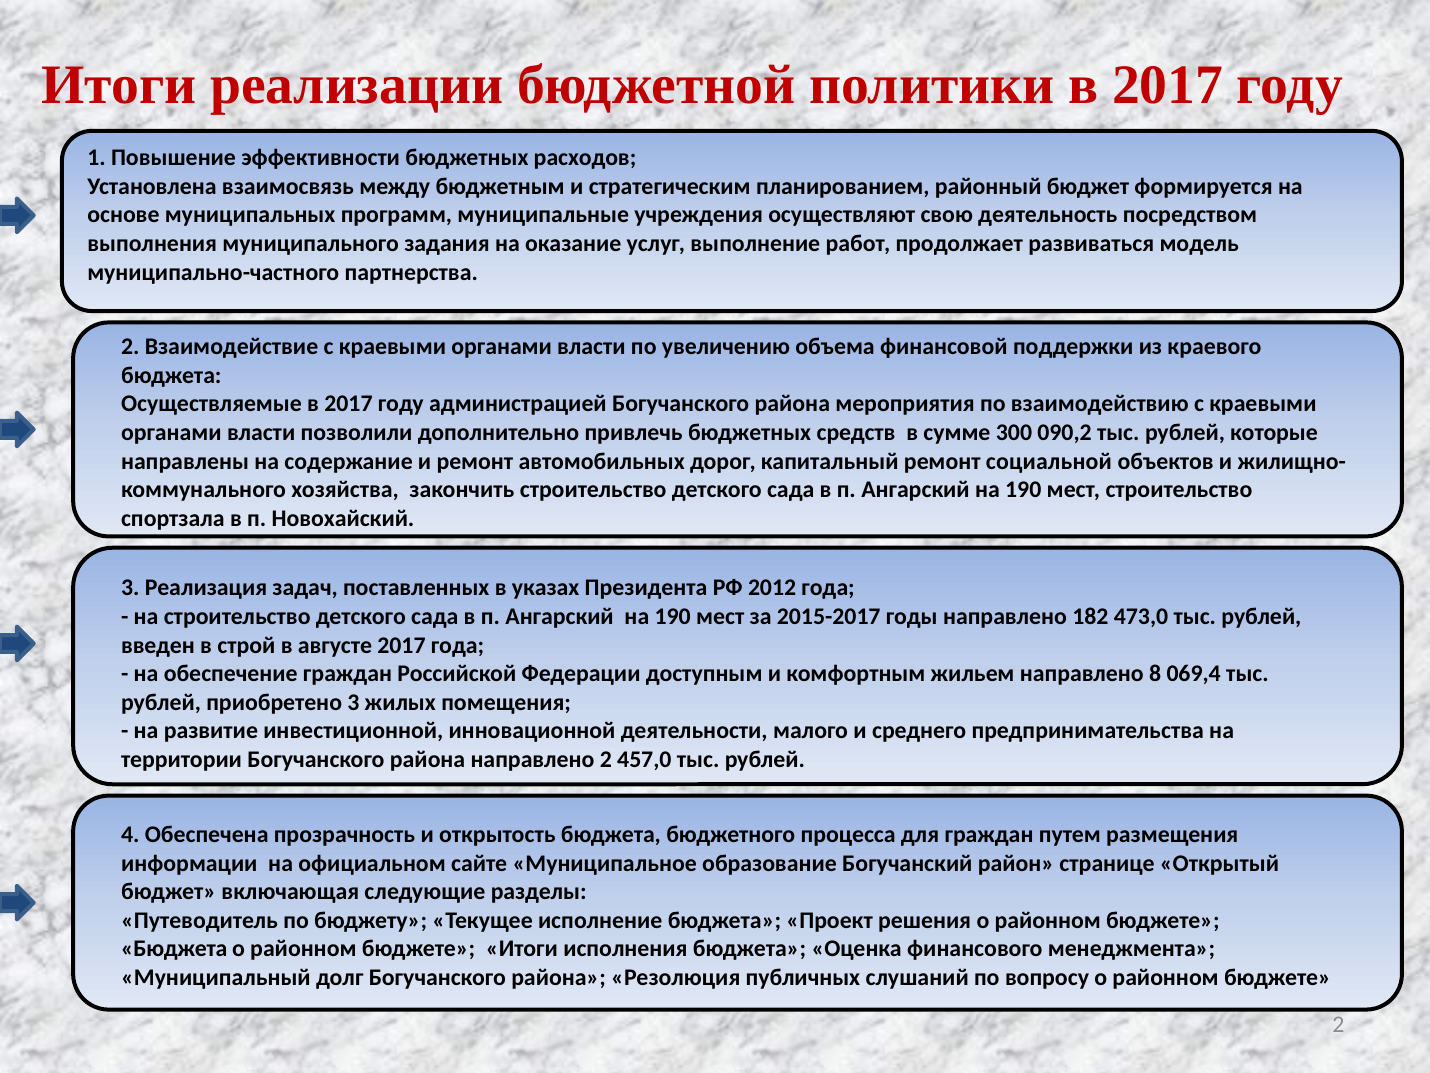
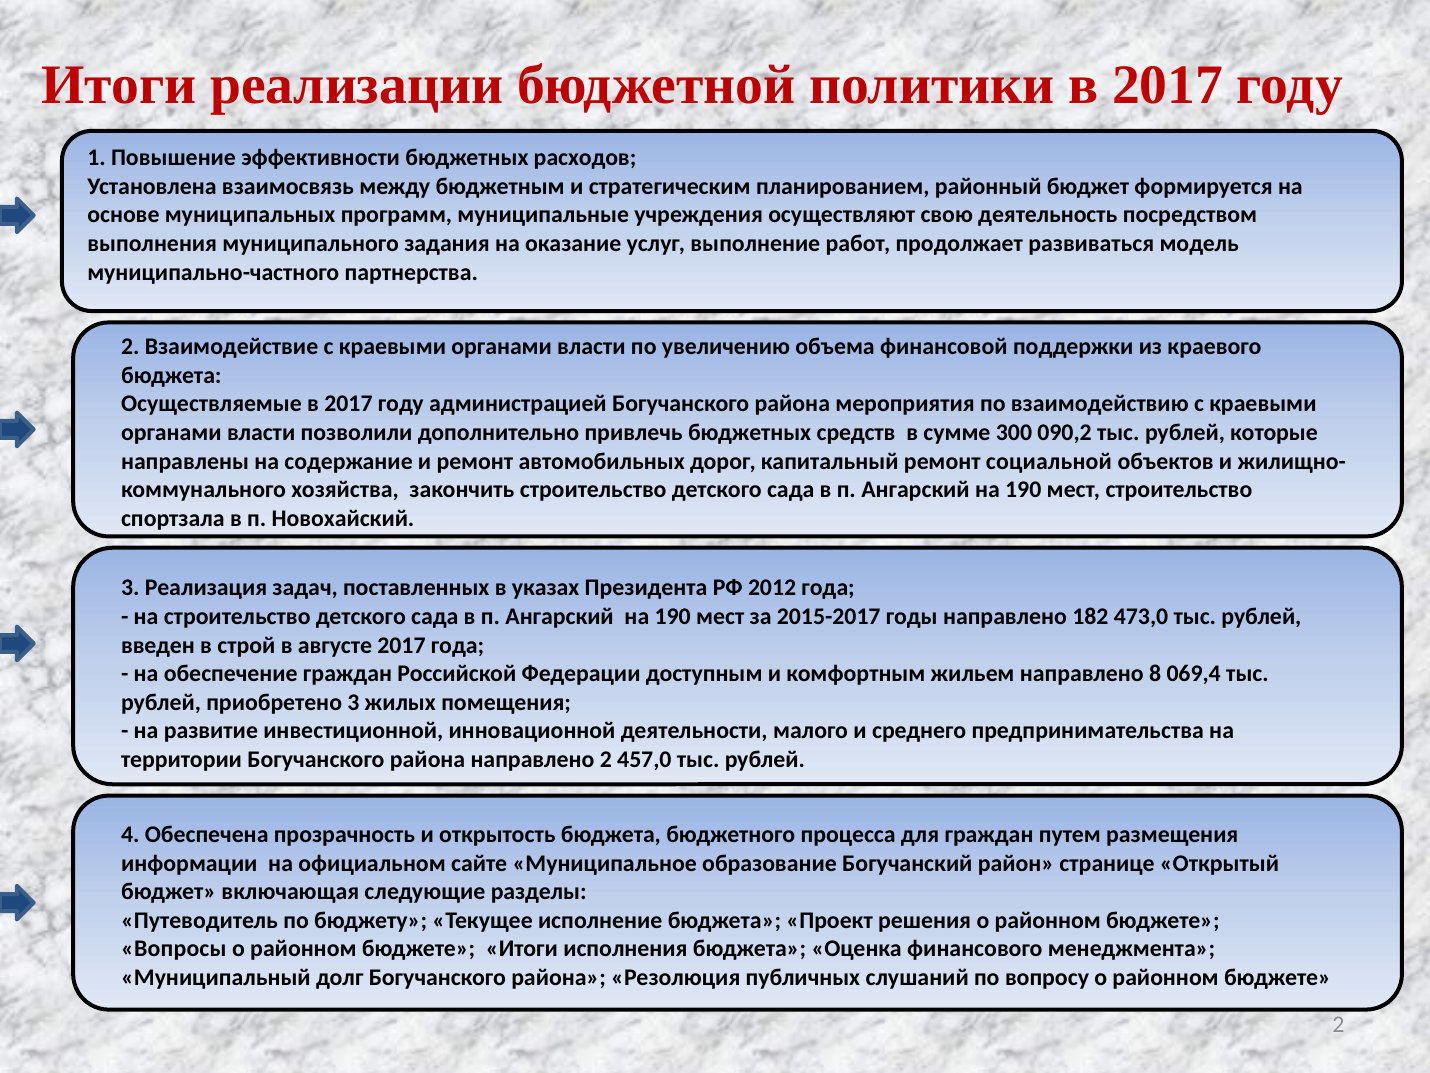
Бюджета at (174, 949): Бюджета -> Вопросы
